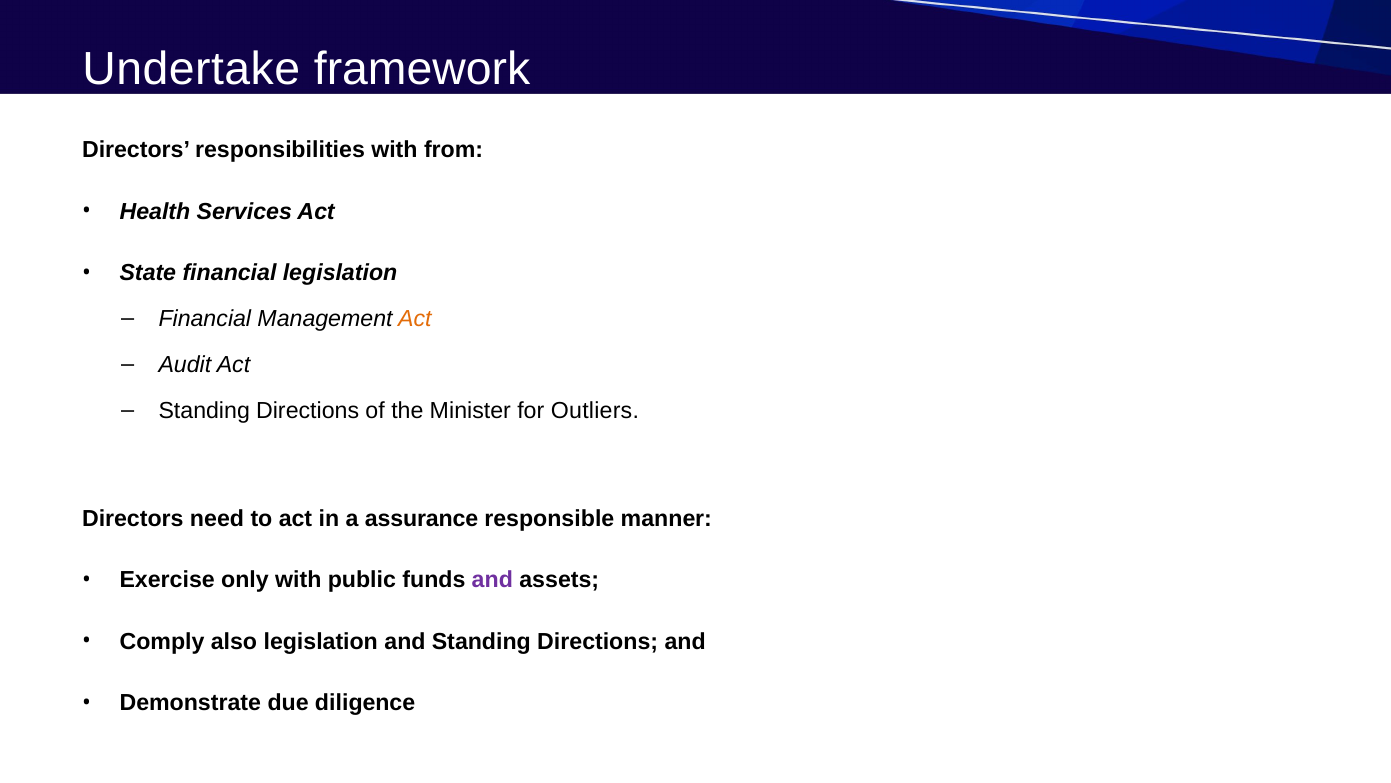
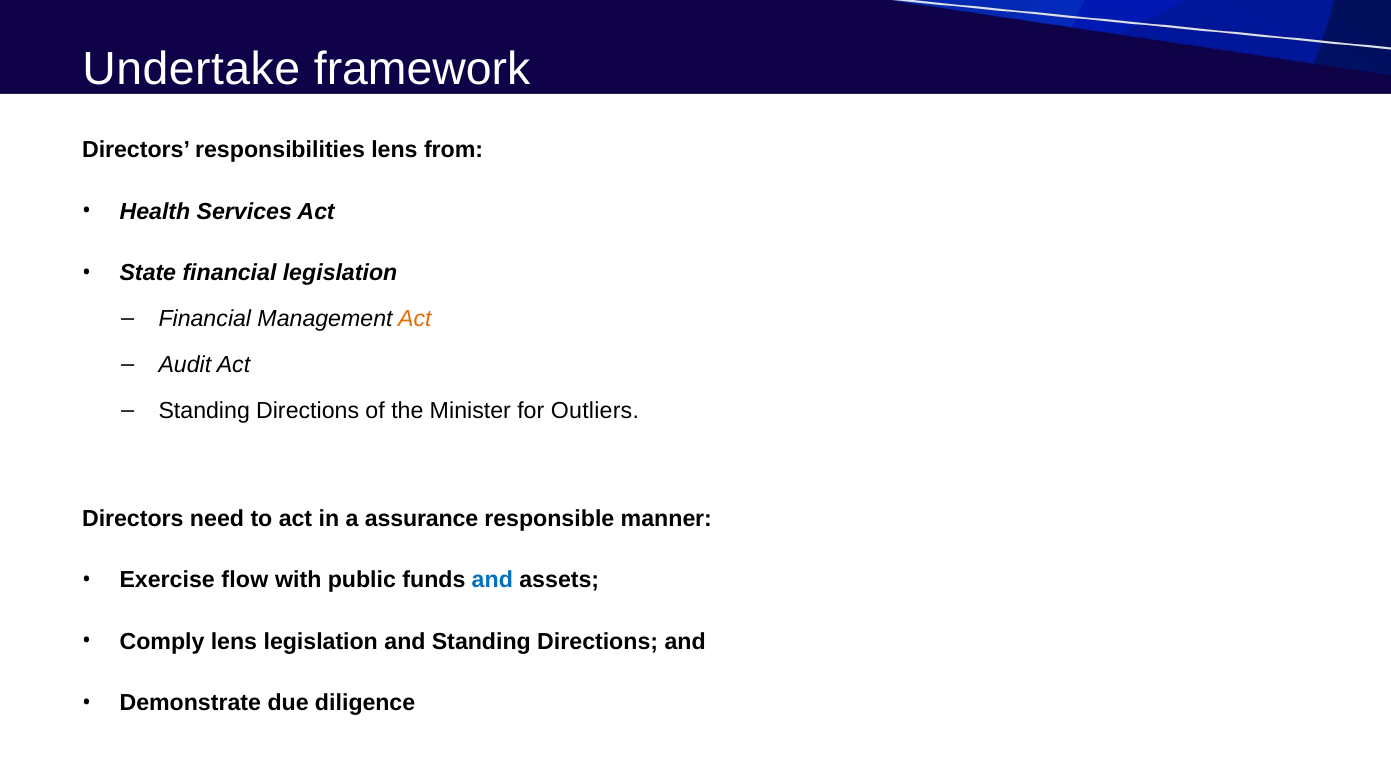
responsibilities with: with -> lens
only: only -> flow
and at (492, 580) colour: purple -> blue
Comply also: also -> lens
